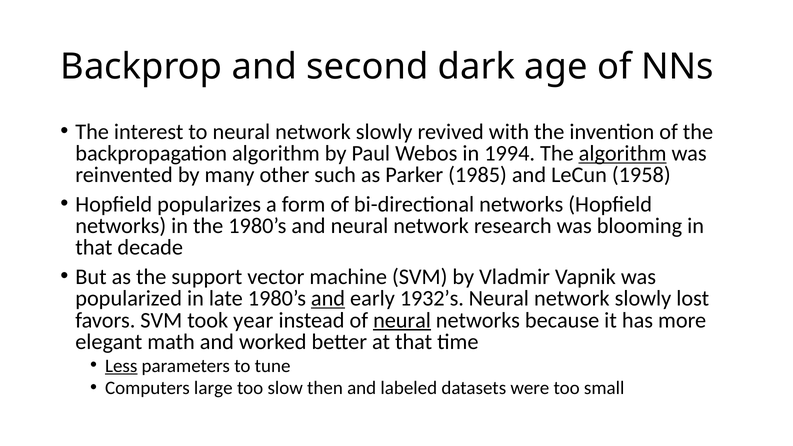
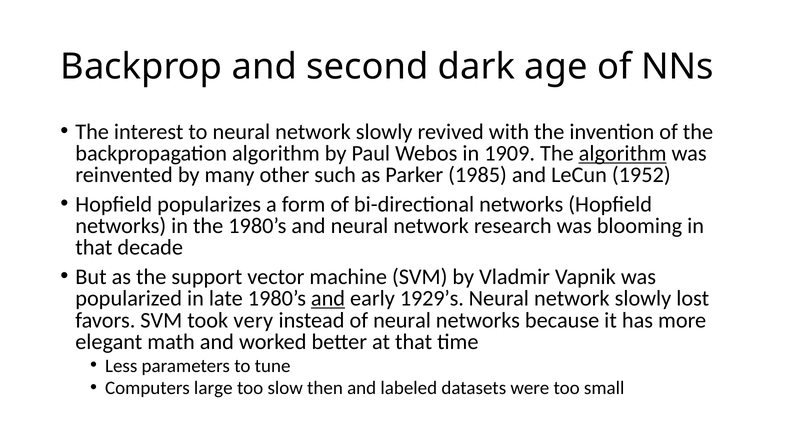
1994: 1994 -> 1909
1958: 1958 -> 1952
1932’s: 1932’s -> 1929’s
year: year -> very
neural at (402, 320) underline: present -> none
Less underline: present -> none
